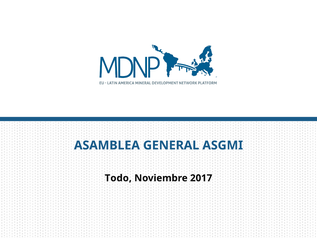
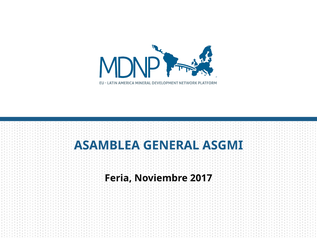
Todo: Todo -> Feria
